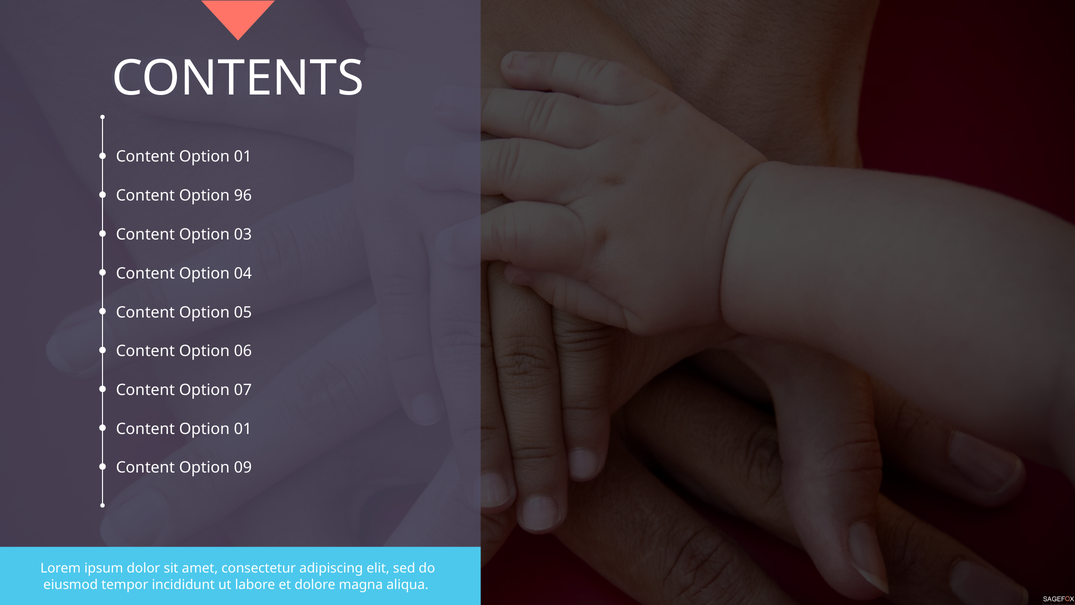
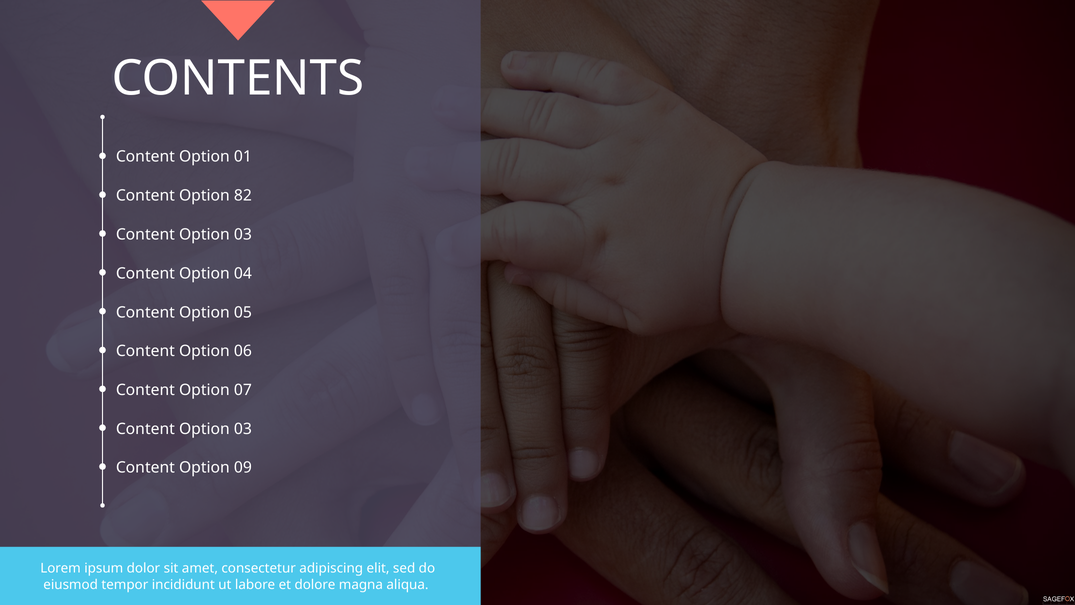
96: 96 -> 82
01 at (243, 429): 01 -> 03
